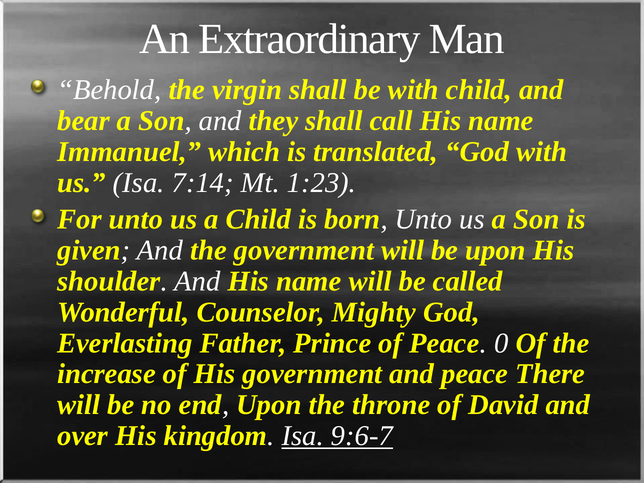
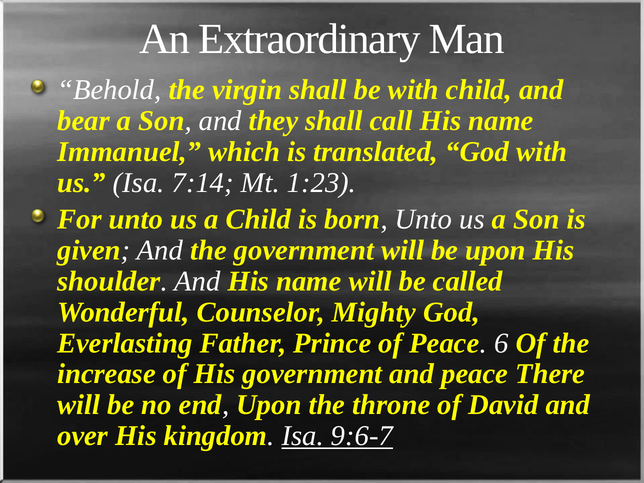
0: 0 -> 6
